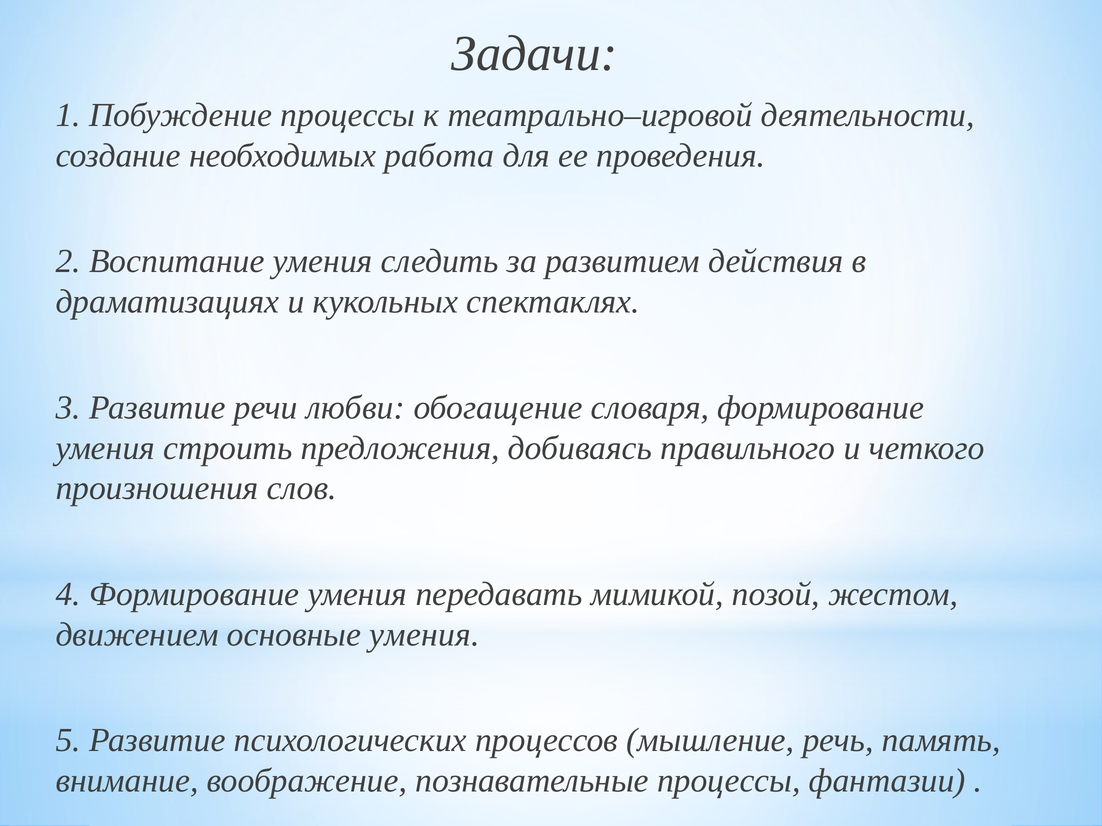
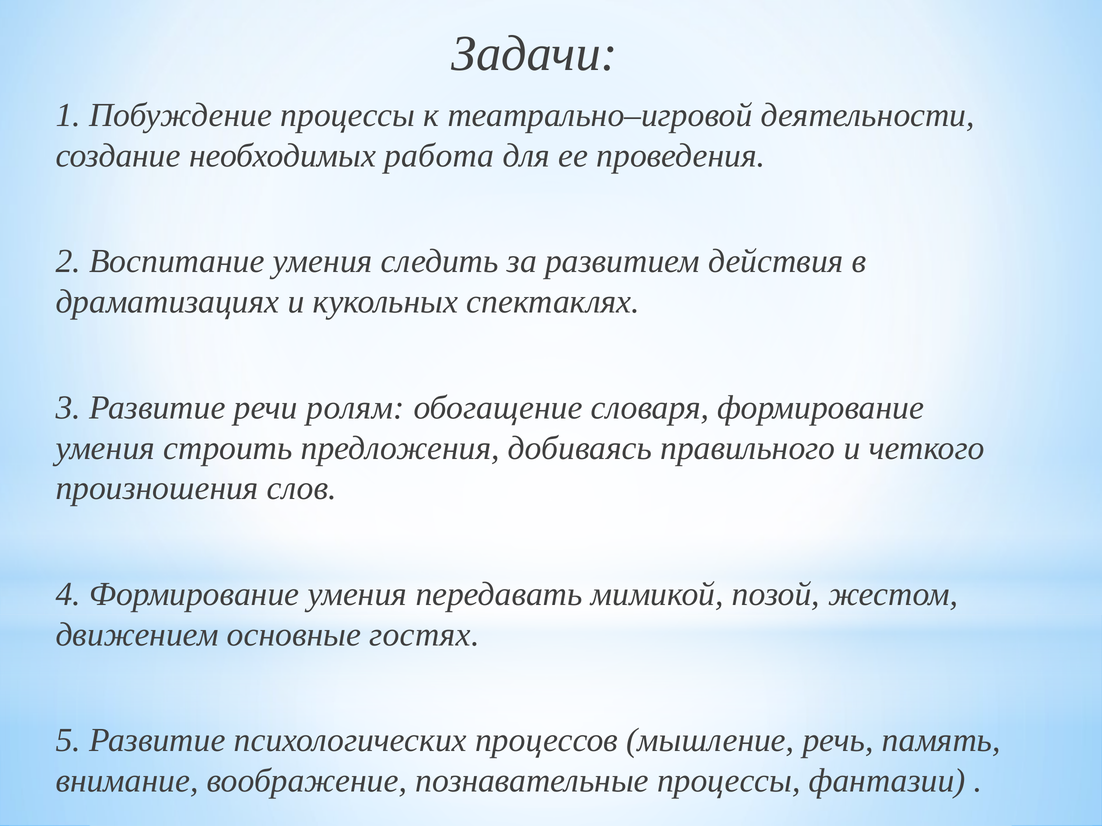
любви: любви -> ролям
основные умения: умения -> гостях
